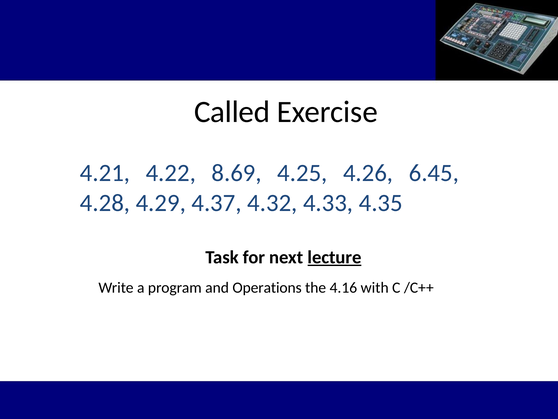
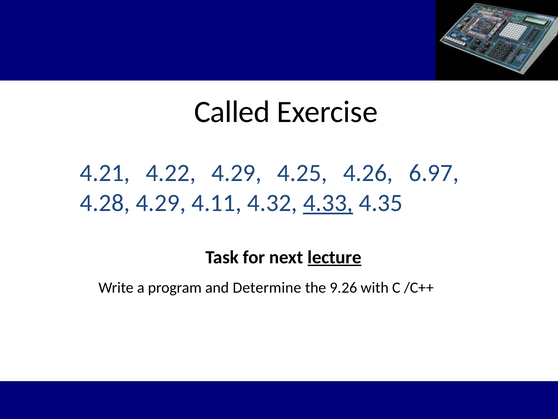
4.22 8.69: 8.69 -> 4.29
6.45: 6.45 -> 6.97
4.37: 4.37 -> 4.11
4.33 underline: none -> present
Operations: Operations -> Determine
4.16: 4.16 -> 9.26
